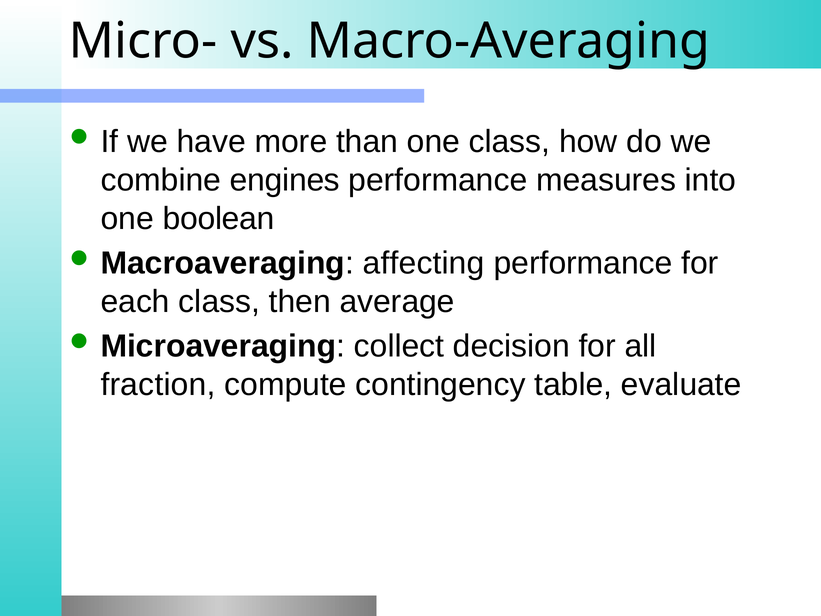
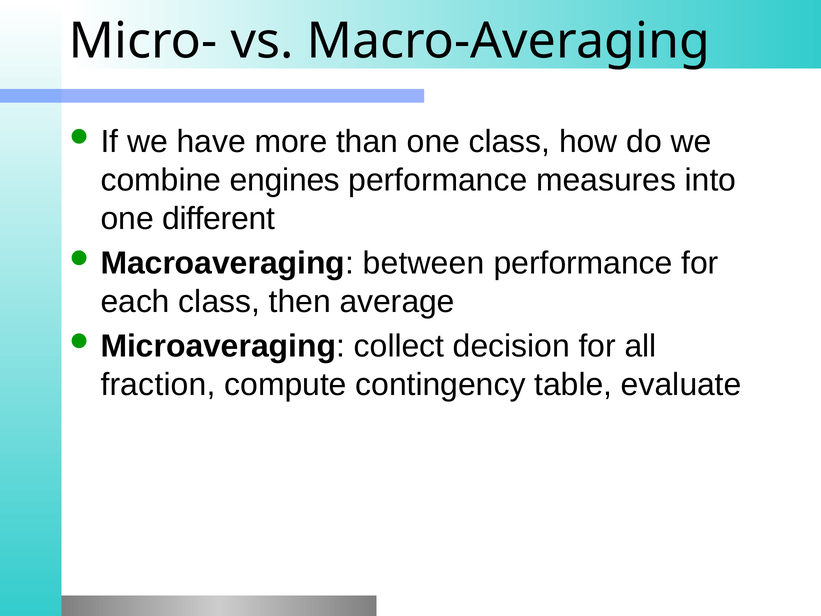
boolean: boolean -> different
affecting: affecting -> between
